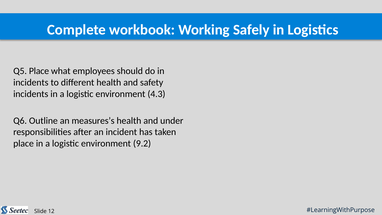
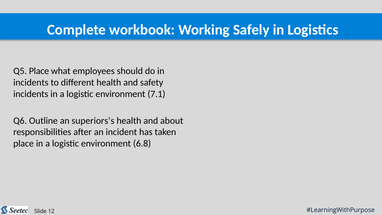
4.3: 4.3 -> 7.1
measures’s: measures’s -> superiors’s
under: under -> about
9.2: 9.2 -> 6.8
